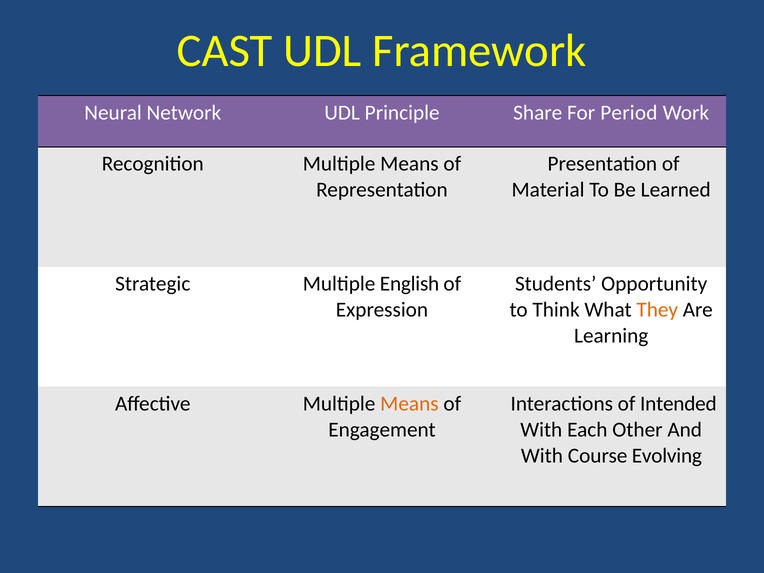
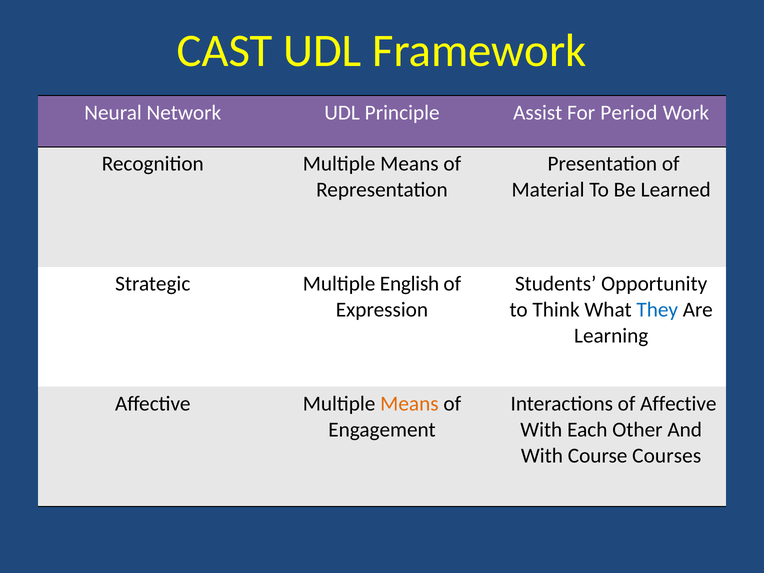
Share: Share -> Assist
They colour: orange -> blue
of Intended: Intended -> Affective
Evolving: Evolving -> Courses
